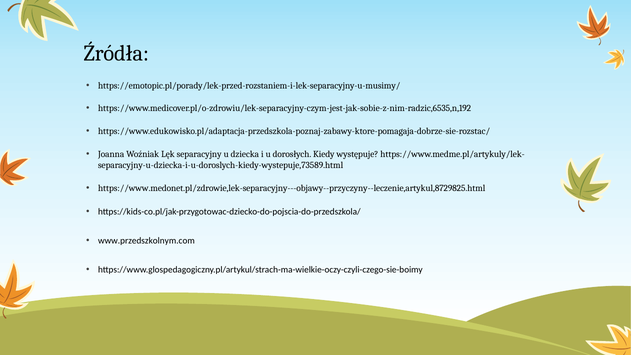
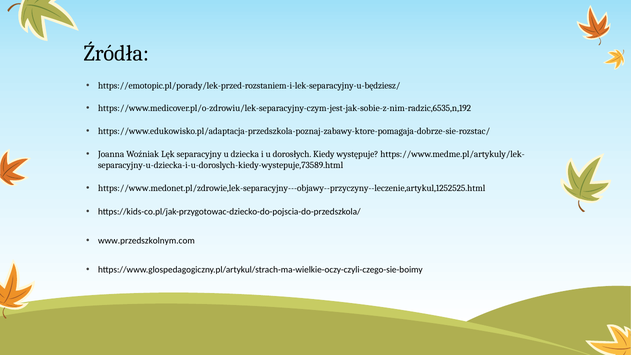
https://emotopic.pl/porady/lek-przed-rozstaniem-i-lek-separacyjny-u-musimy/: https://emotopic.pl/porady/lek-przed-rozstaniem-i-lek-separacyjny-u-musimy/ -> https://emotopic.pl/porady/lek-przed-rozstaniem-i-lek-separacyjny-u-będziesz/
https://www.medonet.pl/zdrowie,lek-separacyjny---objawy--przyczyny--leczenie,artykul,8729825.html: https://www.medonet.pl/zdrowie,lek-separacyjny---objawy--przyczyny--leczenie,artykul,8729825.html -> https://www.medonet.pl/zdrowie,lek-separacyjny---objawy--przyczyny--leczenie,artykul,1252525.html
